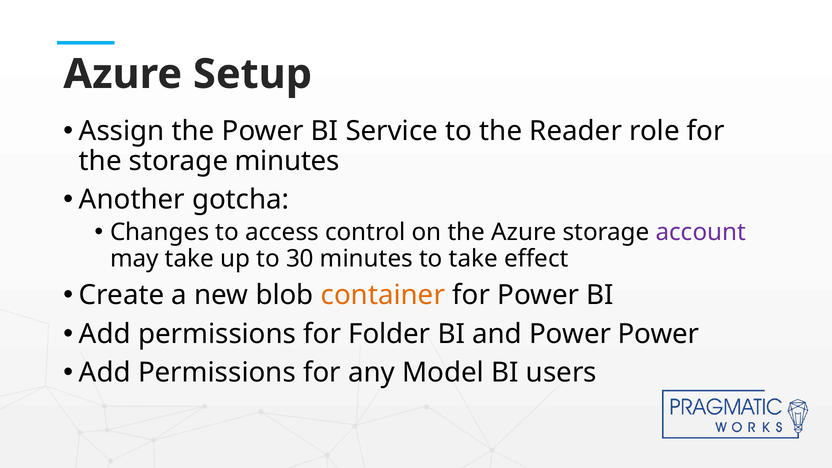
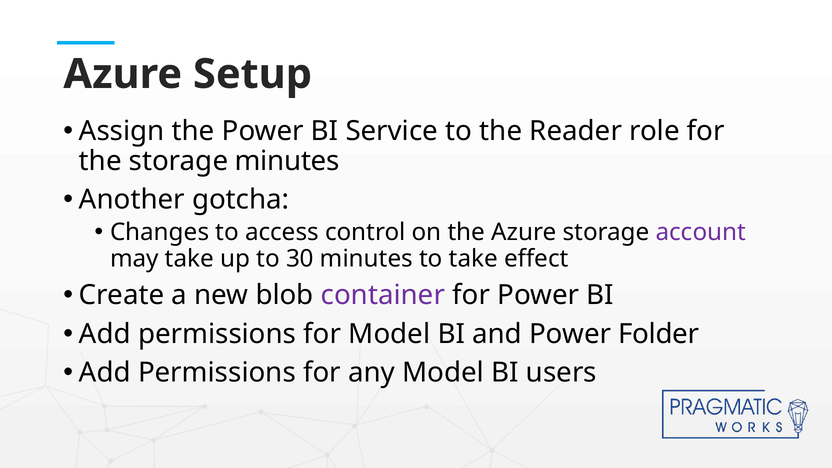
container colour: orange -> purple
for Folder: Folder -> Model
Power Power: Power -> Folder
